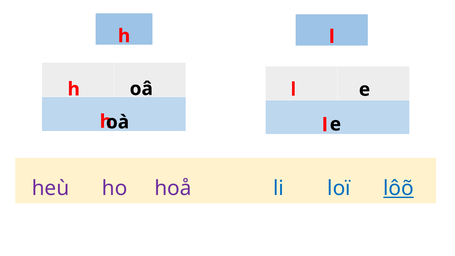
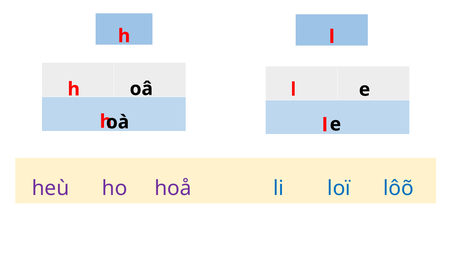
lôõ underline: present -> none
